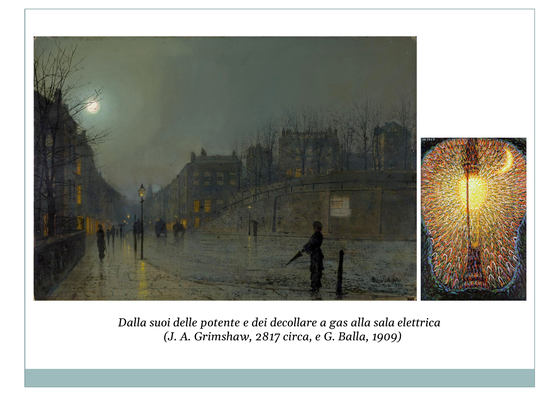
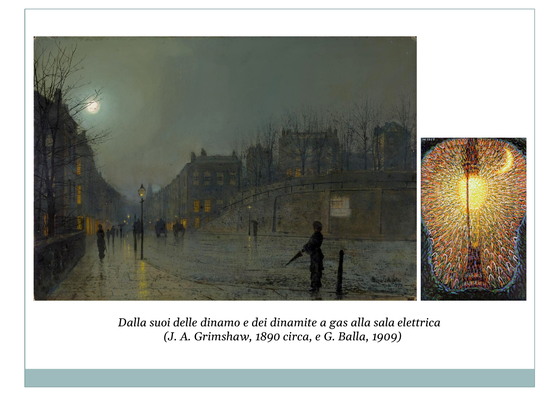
potente: potente -> dinamo
decollare: decollare -> dinamite
2817: 2817 -> 1890
